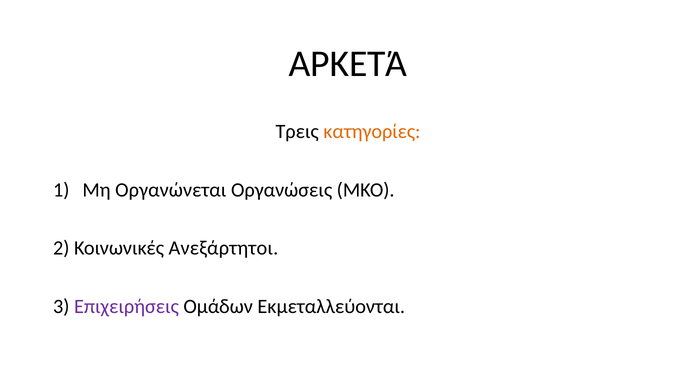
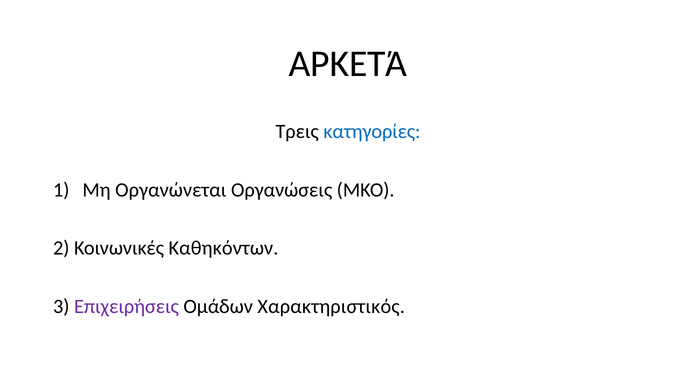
κατηγορίες colour: orange -> blue
Ανεξάρτητοι: Ανεξάρτητοι -> Καθηκόντων
Εκμεταλλεύονται: Εκμεταλλεύονται -> Χαρακτηριστικός
